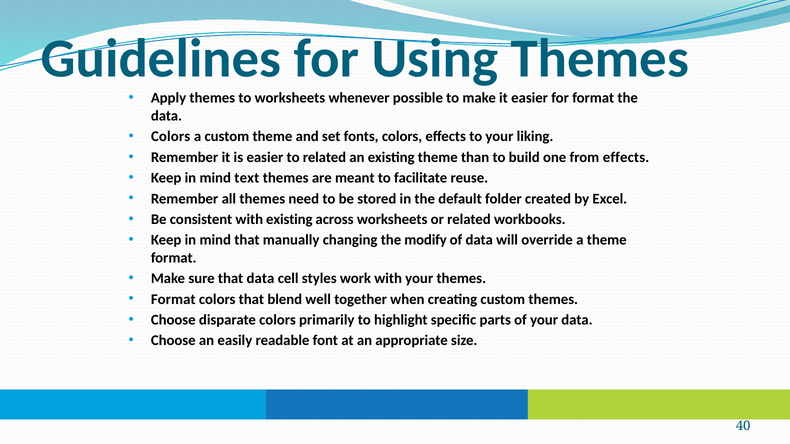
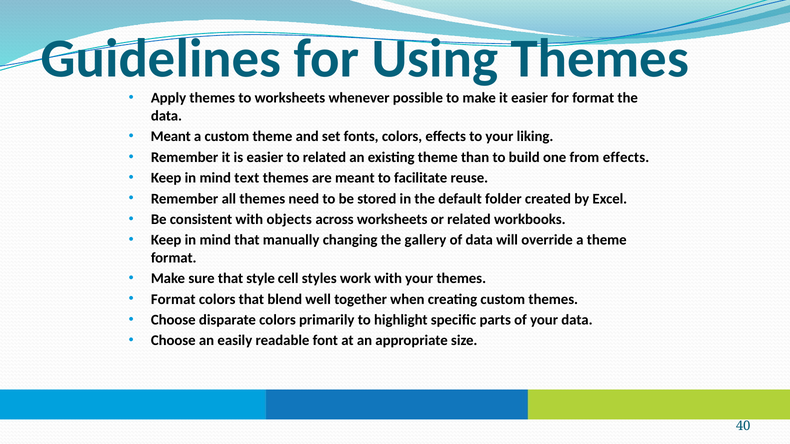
Colors at (171, 137): Colors -> Meant
with existing: existing -> objects
modify: modify -> gallery
that data: data -> style
